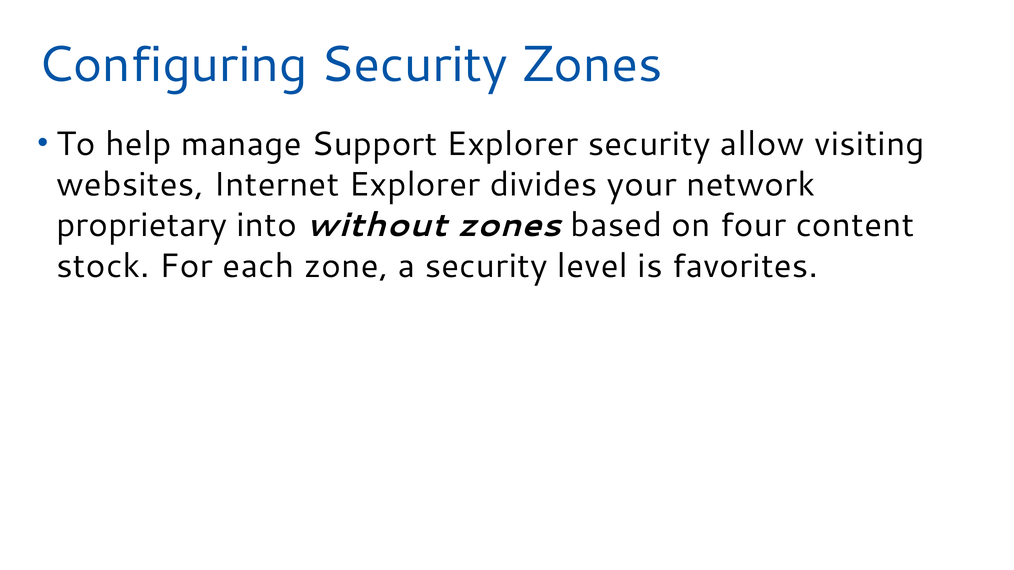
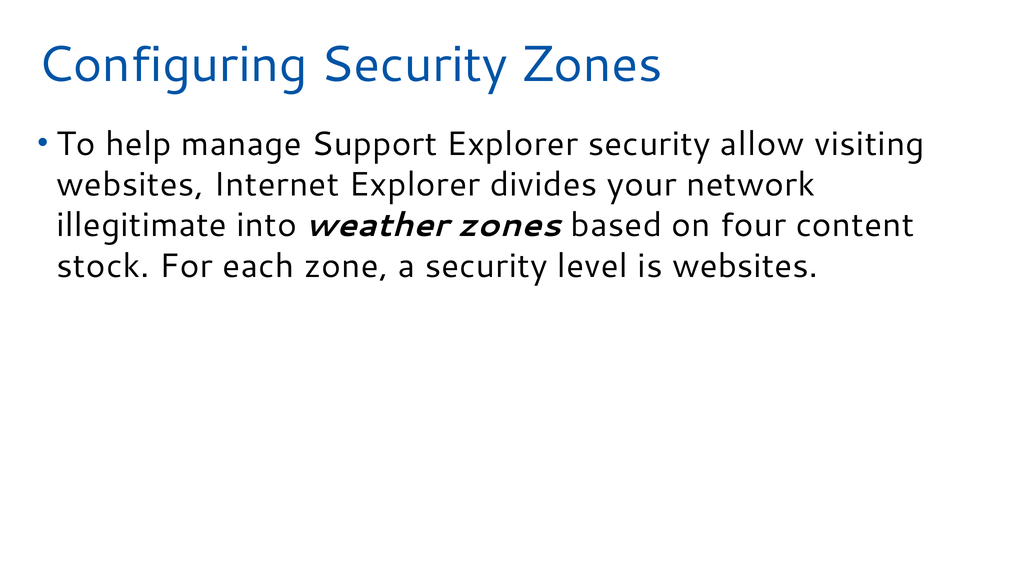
proprietary: proprietary -> illegitimate
without: without -> weather
is favorites: favorites -> websites
